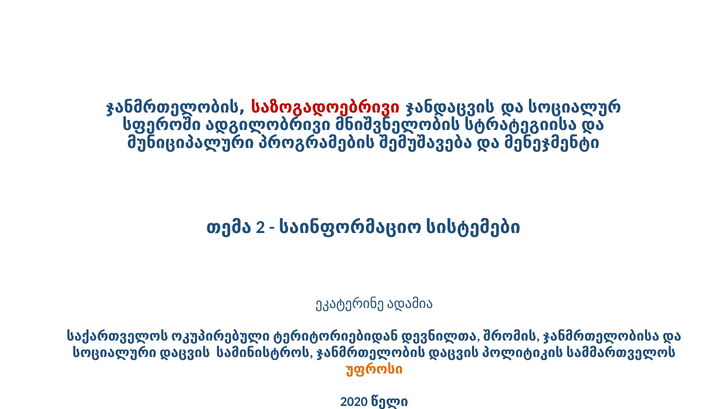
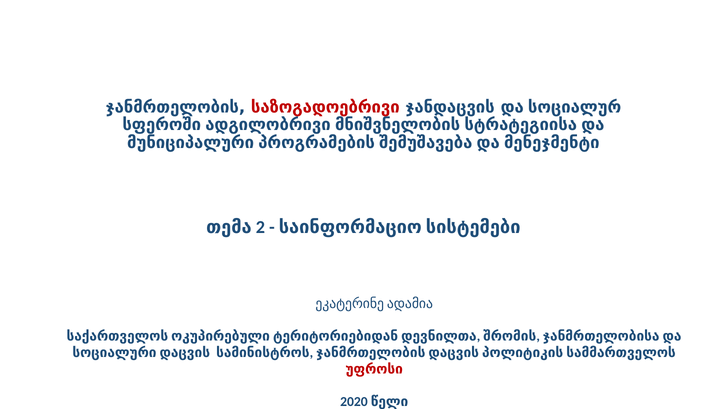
უფროსი colour: orange -> red
